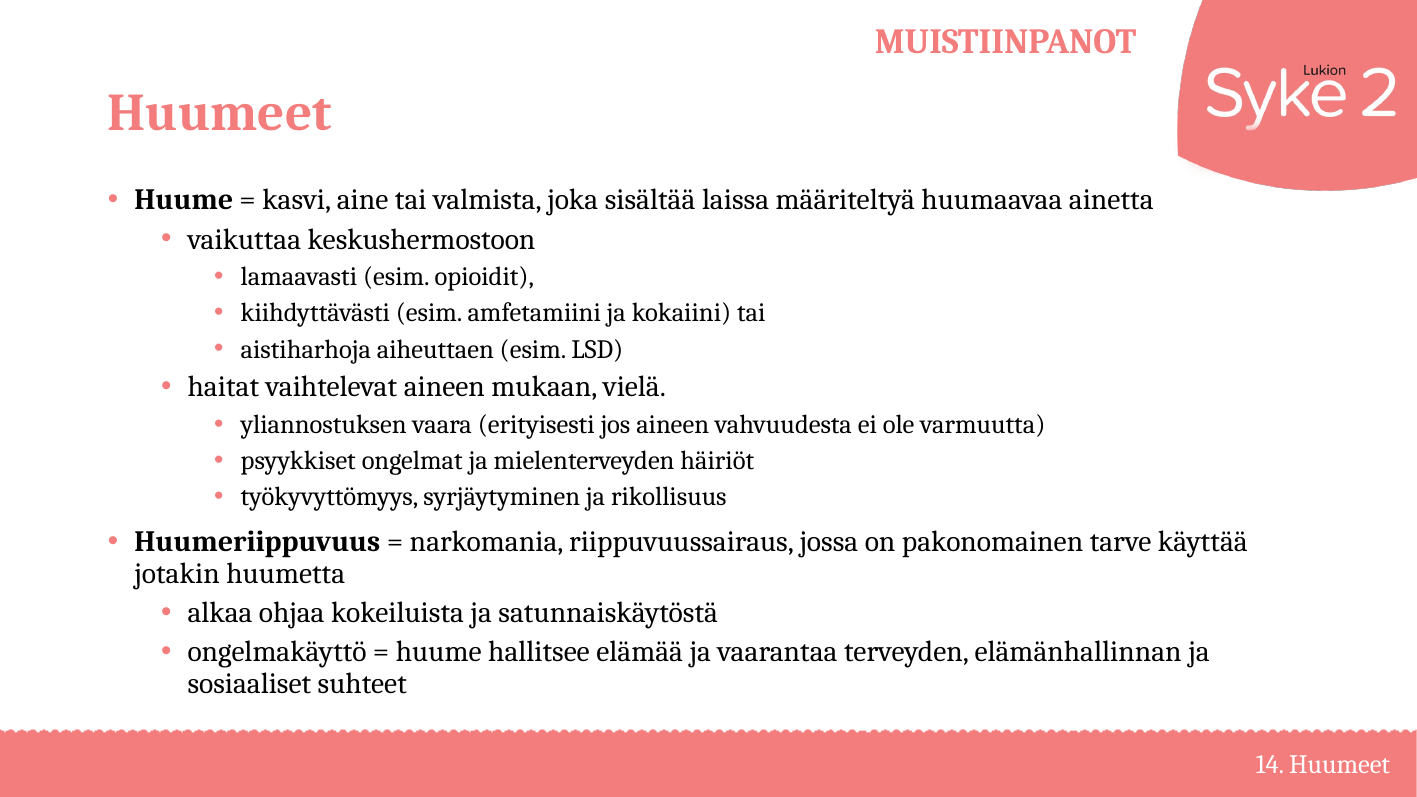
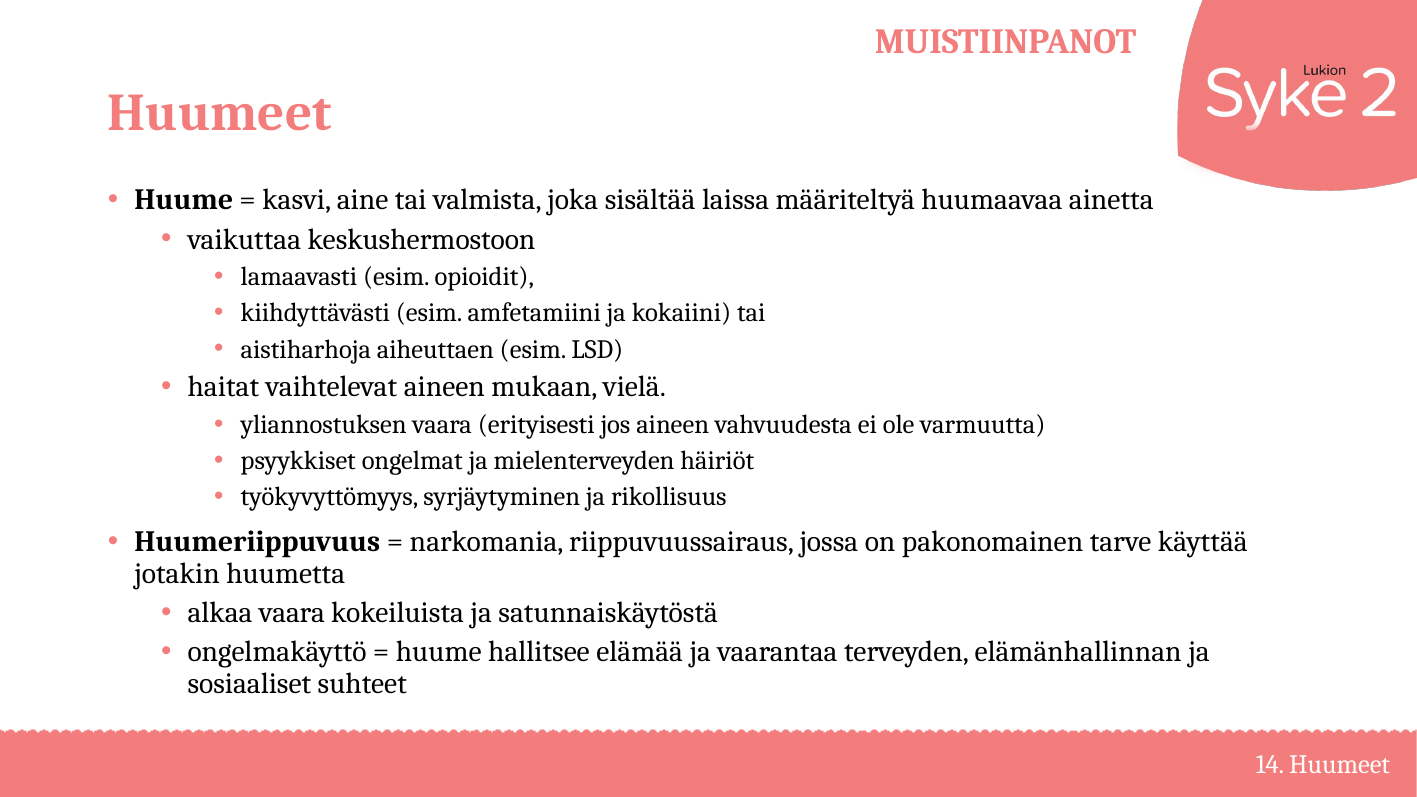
alkaa ohjaa: ohjaa -> vaara
